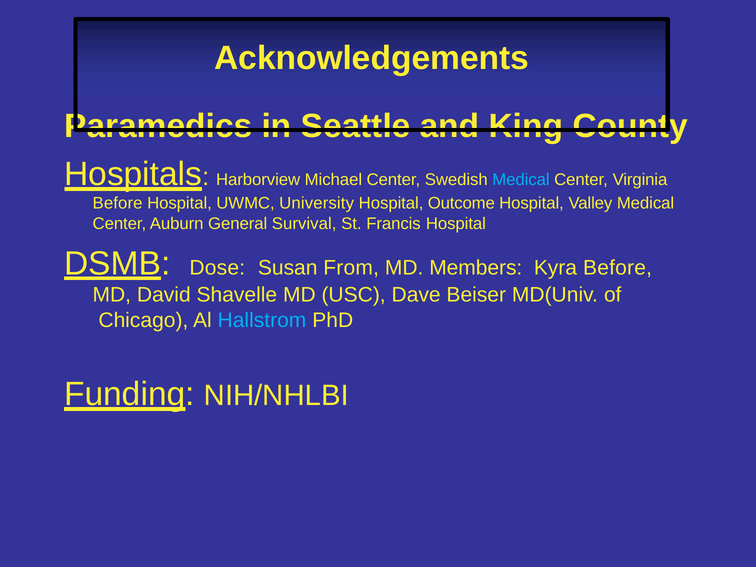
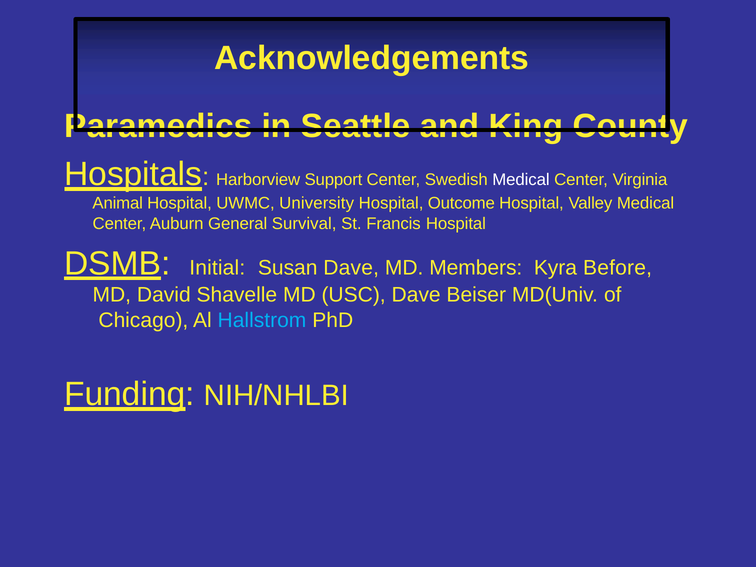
Michael: Michael -> Support
Medical at (521, 180) colour: light blue -> white
Before at (118, 203): Before -> Animal
Dose: Dose -> Initial
Susan From: From -> Dave
